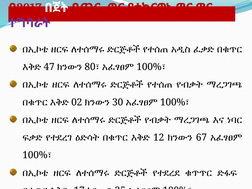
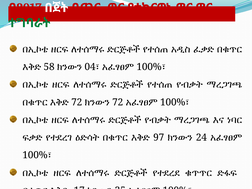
ተግባራት colour: purple -> green
47: 47 -> 58
80: 80 -> 04
እቅድ 02: 02 -> 72
ክንውን 30: 30 -> 72
12: 12 -> 97
67: 67 -> 24
